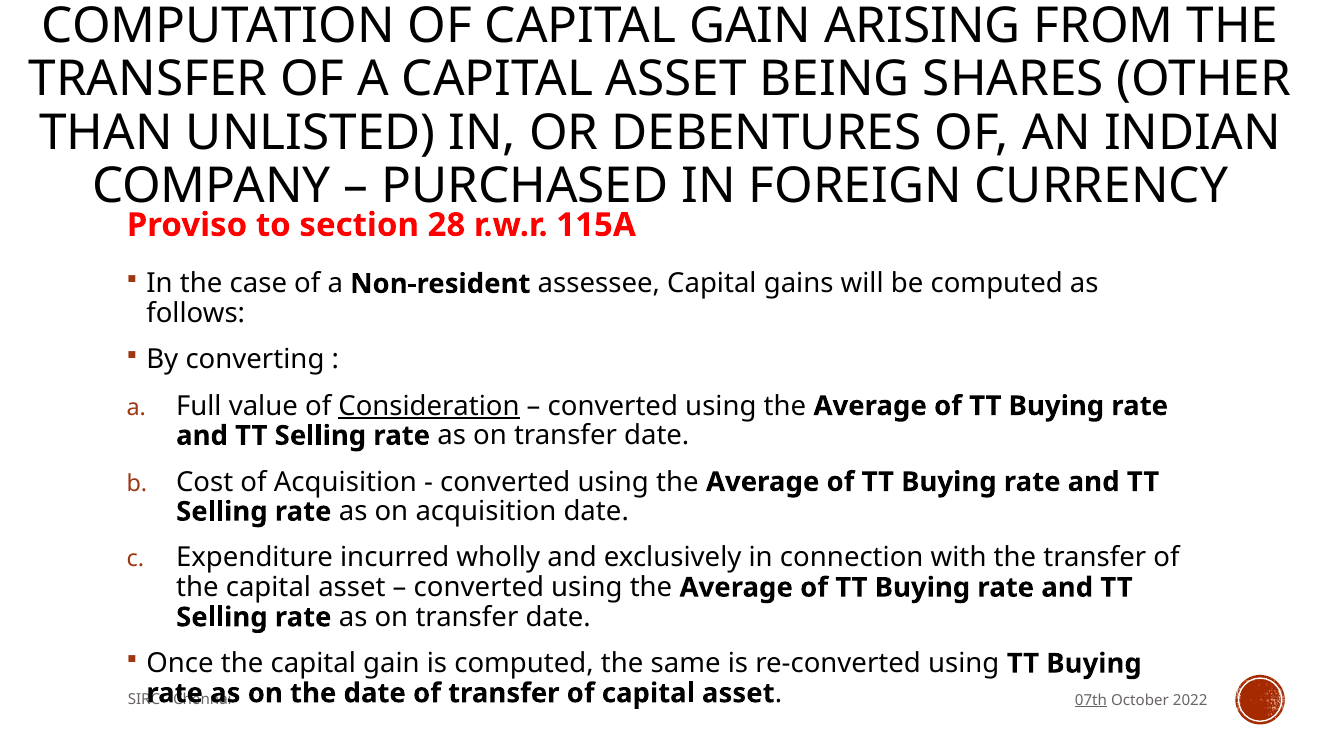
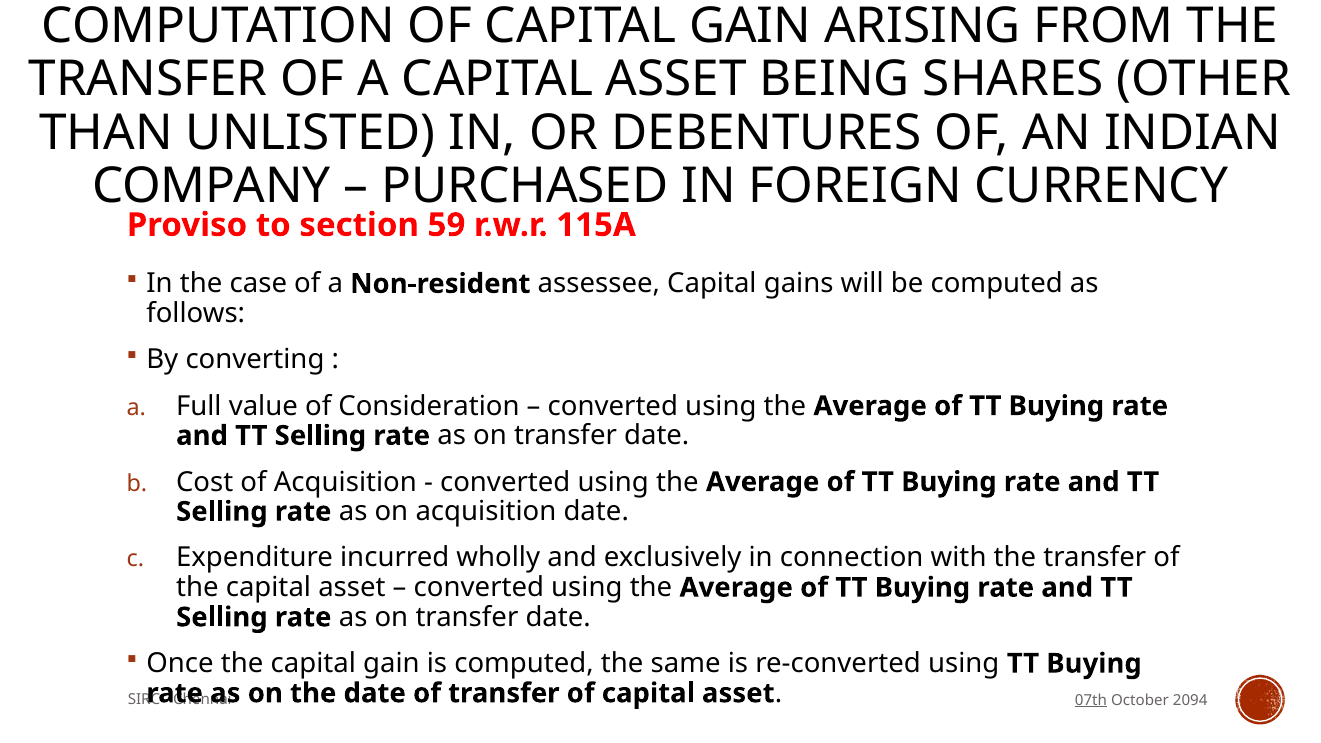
28: 28 -> 59
Consideration underline: present -> none
2022: 2022 -> 2094
